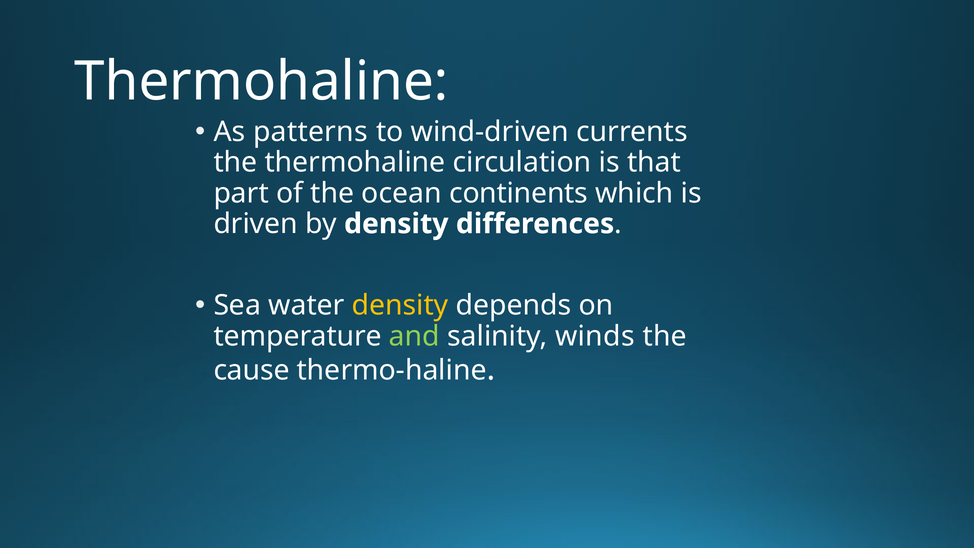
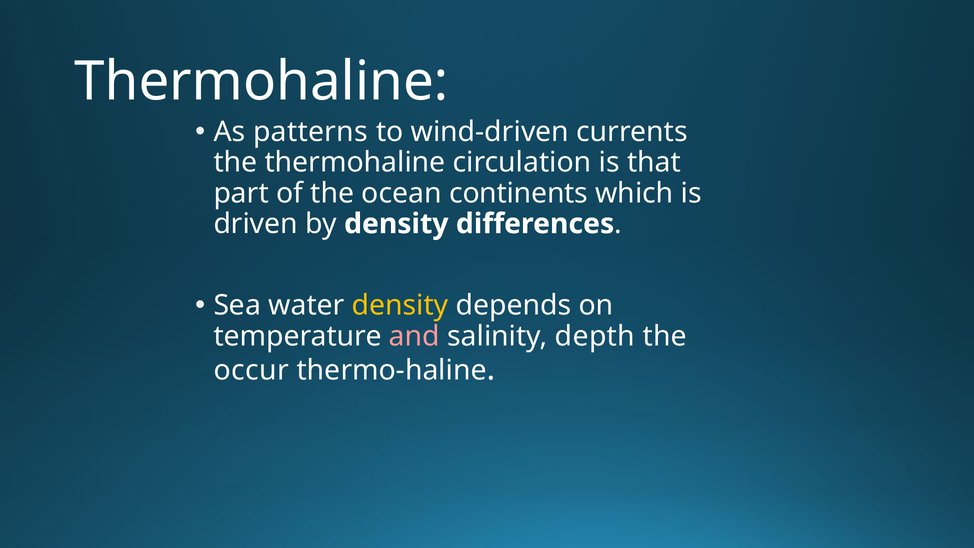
and colour: light green -> pink
winds: winds -> depth
cause: cause -> occur
